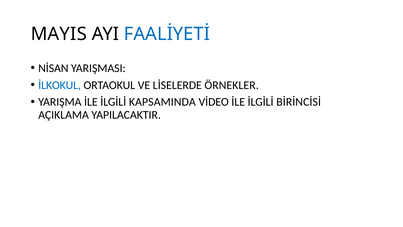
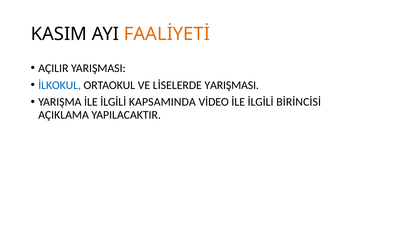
MAYIS: MAYIS -> KASIM
FAALİYETİ colour: blue -> orange
NİSAN: NİSAN -> AÇILIR
LİSELERDE ÖRNEKLER: ÖRNEKLER -> YARIŞMASI
